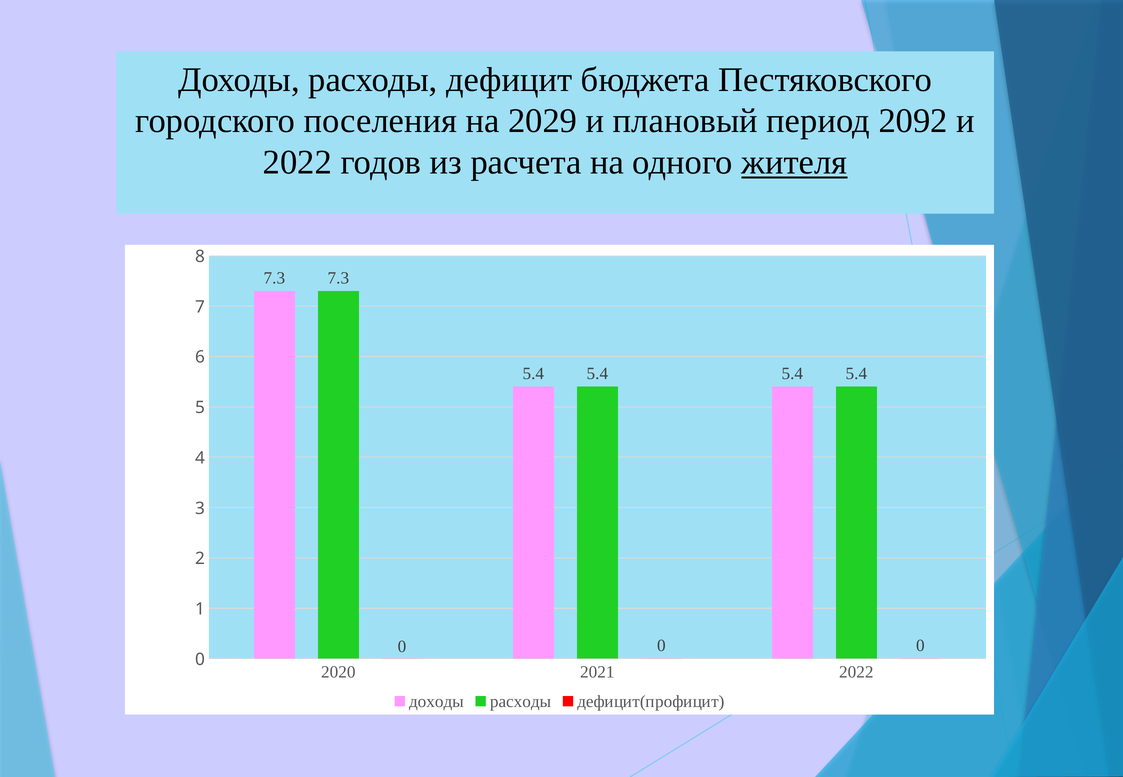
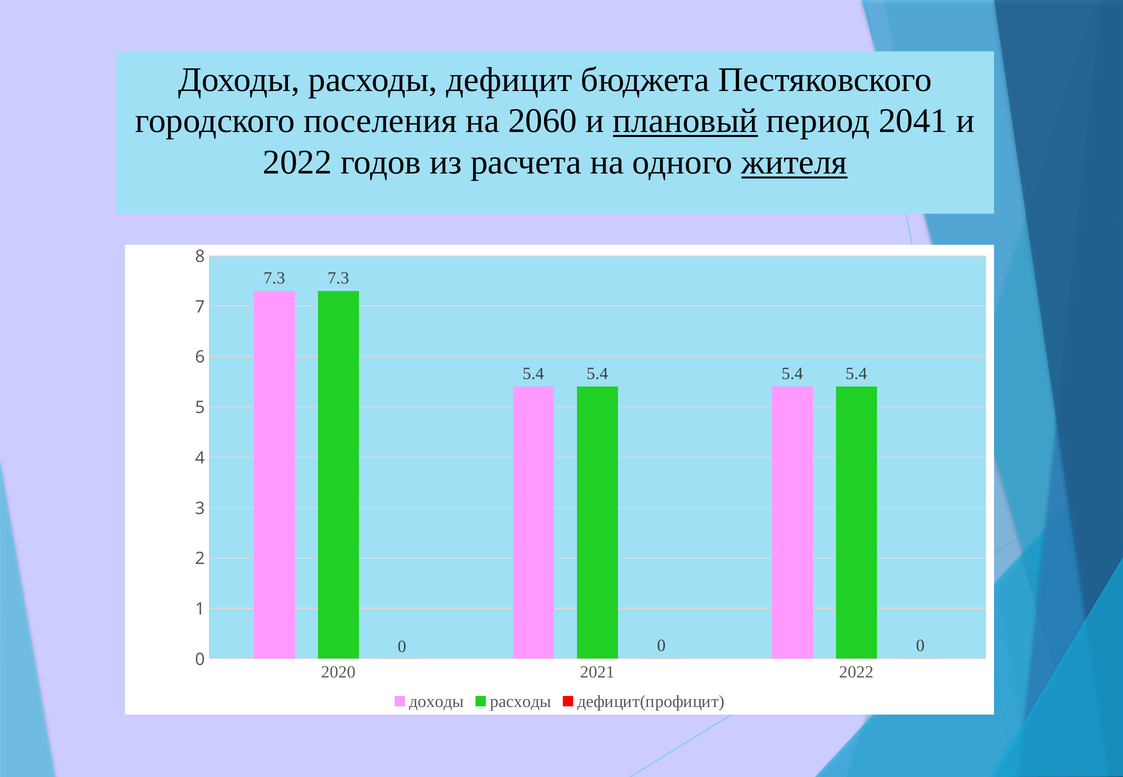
2029: 2029 -> 2060
плановый underline: none -> present
2092: 2092 -> 2041
